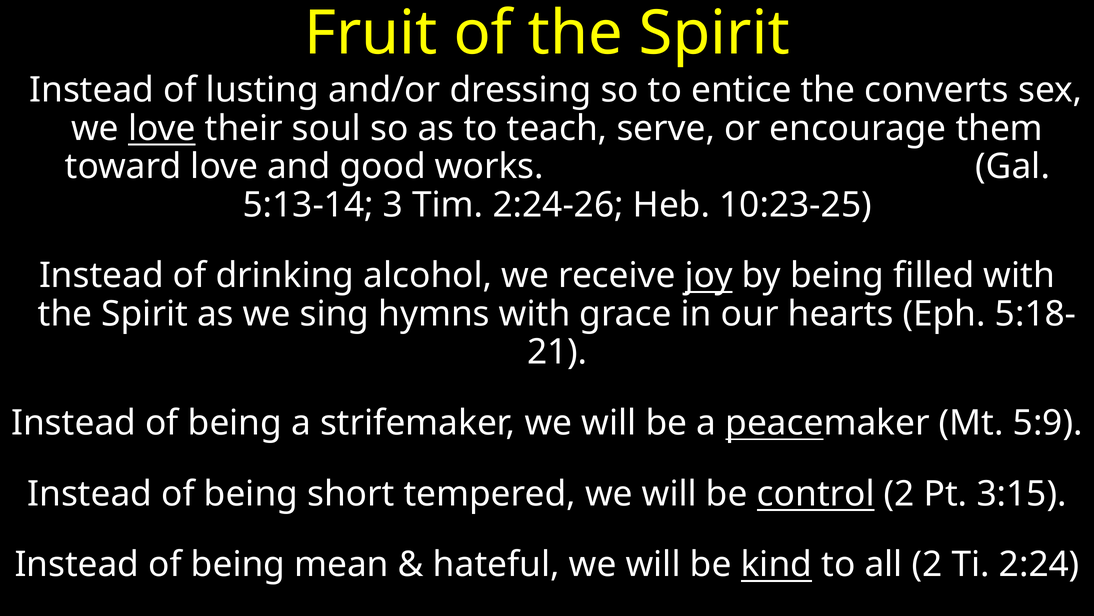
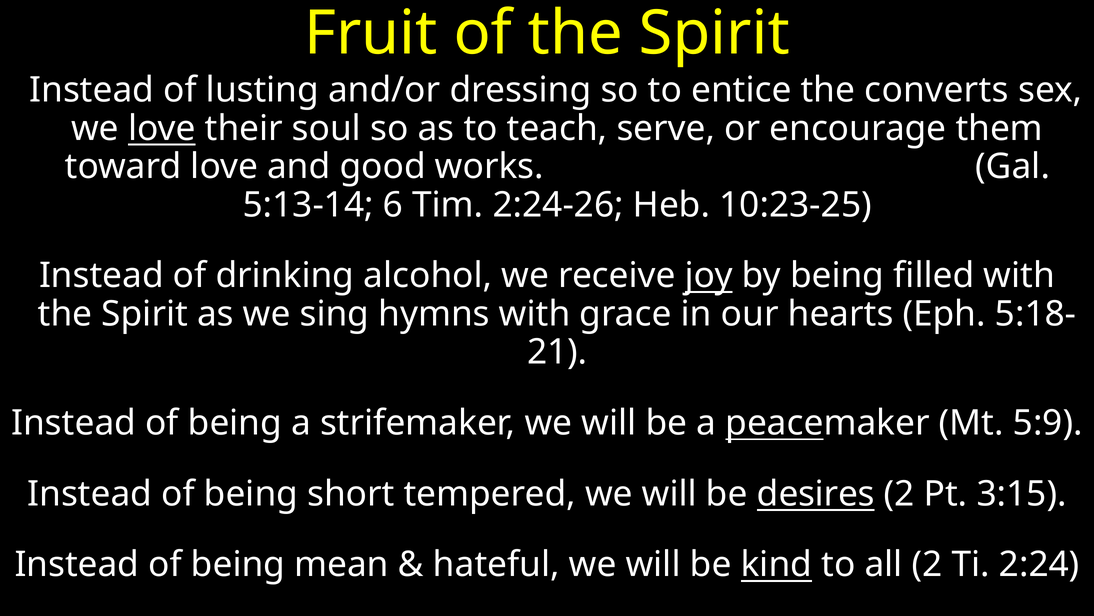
3: 3 -> 6
control: control -> desires
